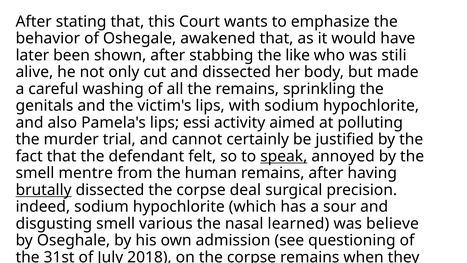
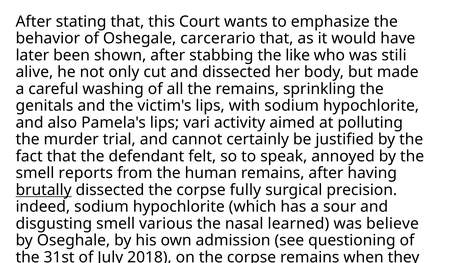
awakened: awakened -> carcerario
essi: essi -> vari
speak underline: present -> none
mentre: mentre -> reports
deal: deal -> fully
